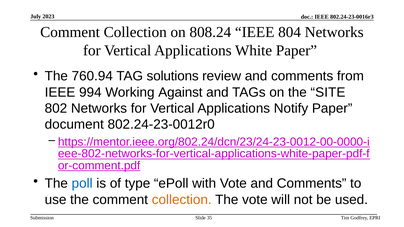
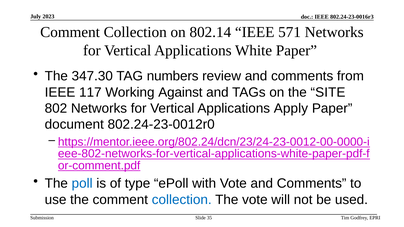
808.24: 808.24 -> 802.14
804: 804 -> 571
760.94: 760.94 -> 347.30
solutions: solutions -> numbers
994: 994 -> 117
Notify: Notify -> Apply
collection at (182, 200) colour: orange -> blue
